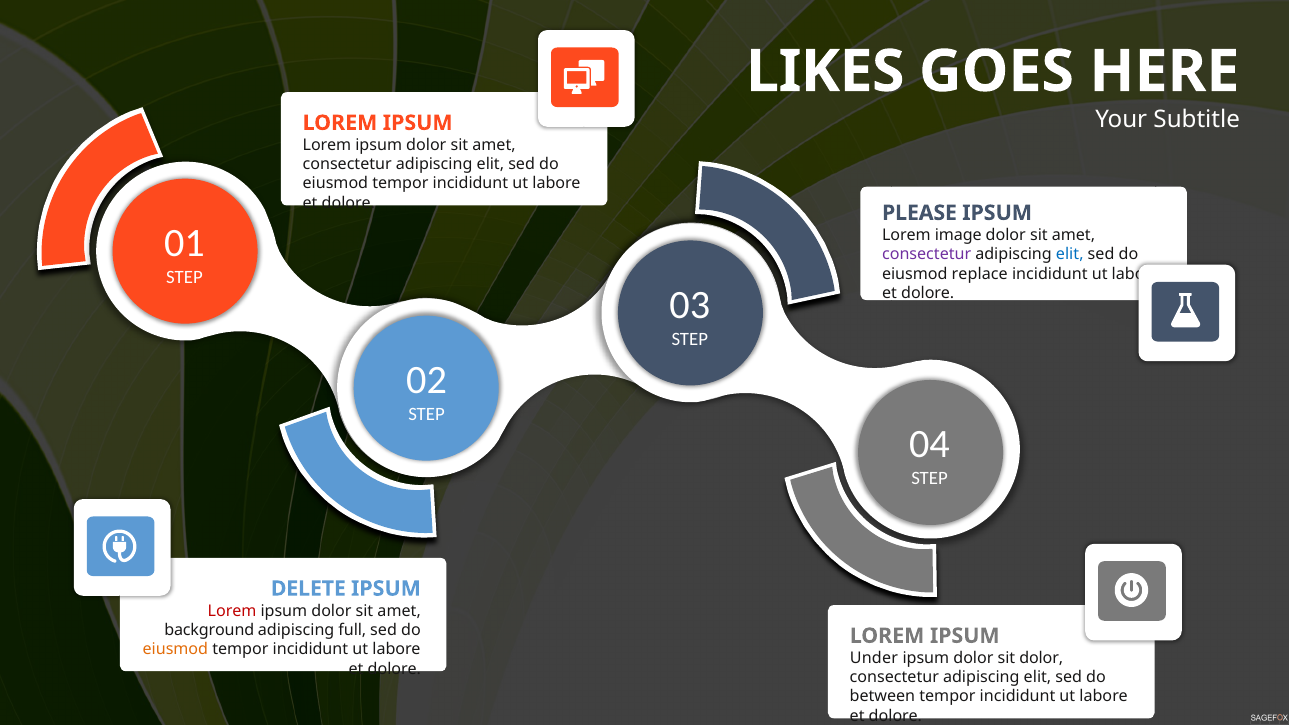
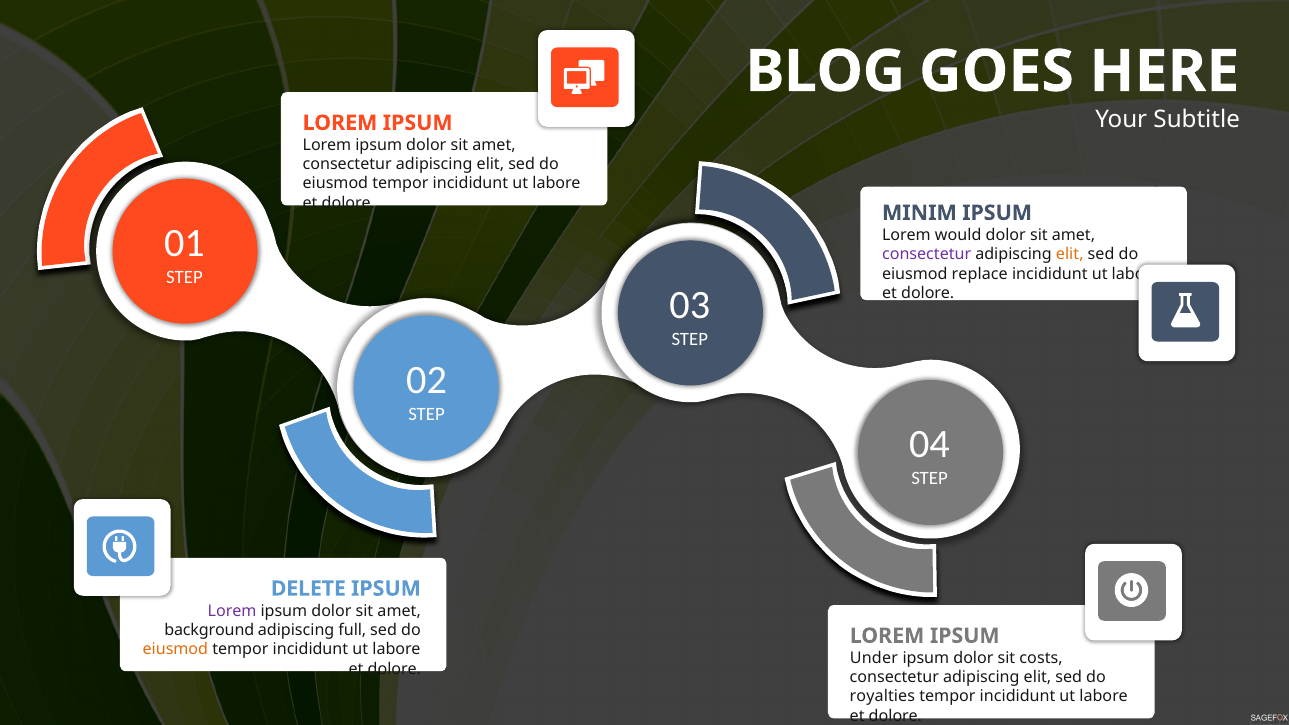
LIKES: LIKES -> BLOG
PLEASE: PLEASE -> MINIM
image: image -> would
elit at (1070, 254) colour: blue -> orange
Lorem at (232, 611) colour: red -> purple
sit dolor: dolor -> costs
between: between -> royalties
